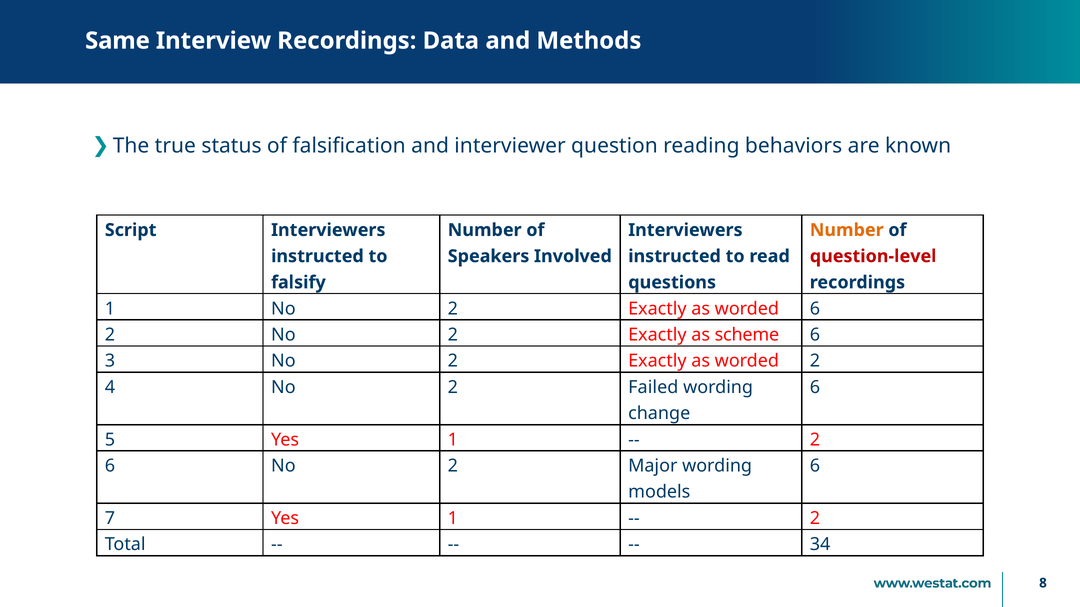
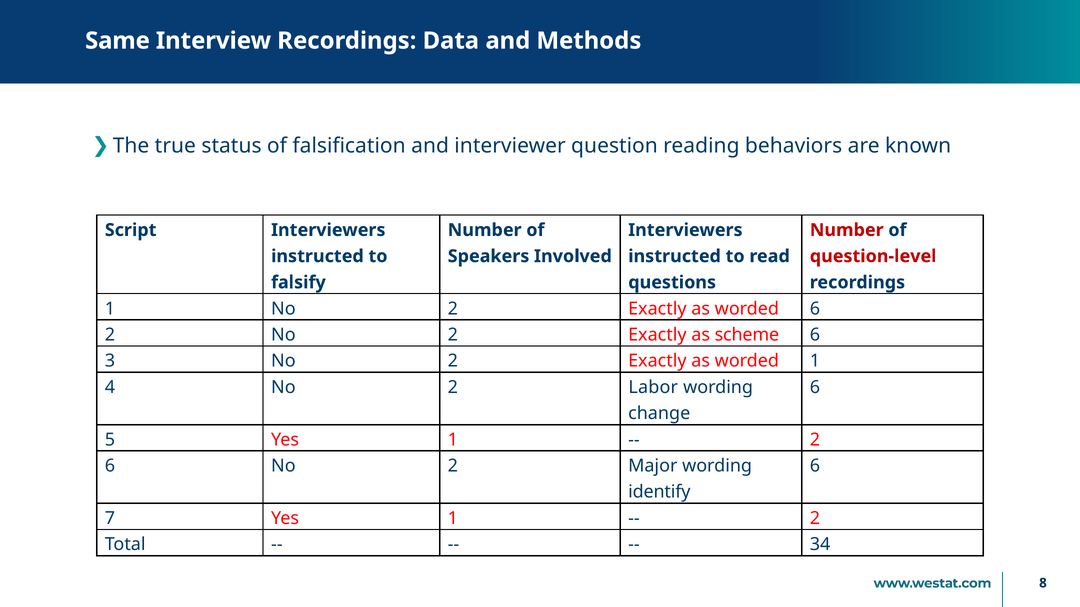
Number at (847, 230) colour: orange -> red
worded 2: 2 -> 1
Failed: Failed -> Labor
models: models -> identify
